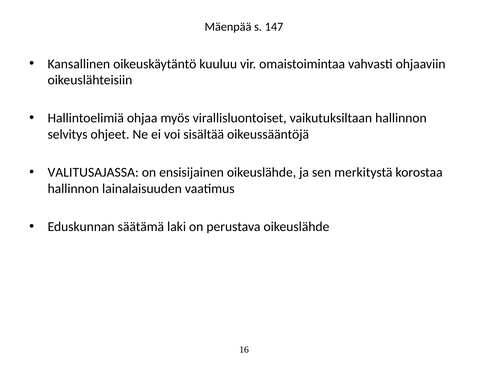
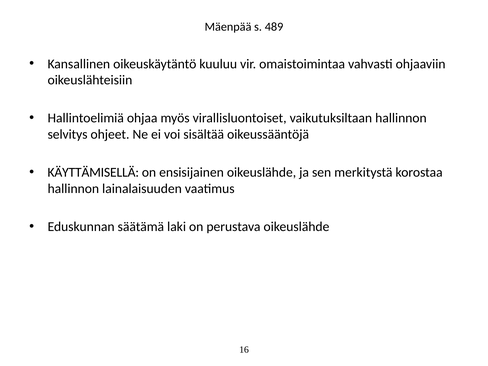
147: 147 -> 489
VALITUSAJASSA: VALITUSAJASSA -> KÄYTTÄMISELLÄ
